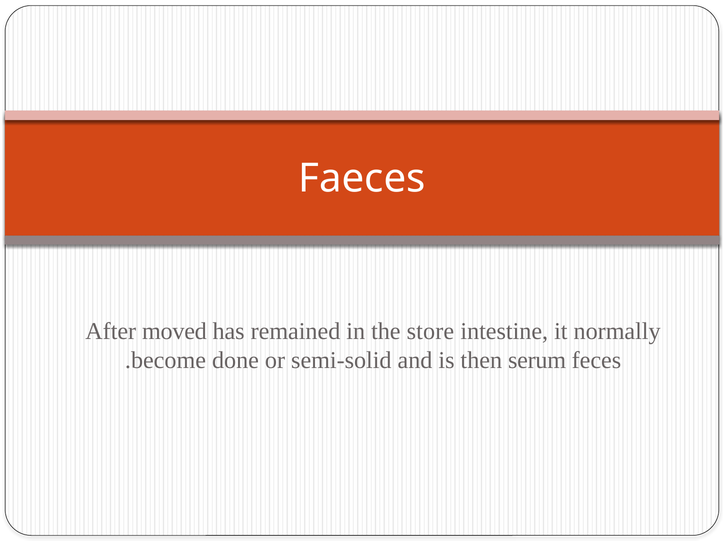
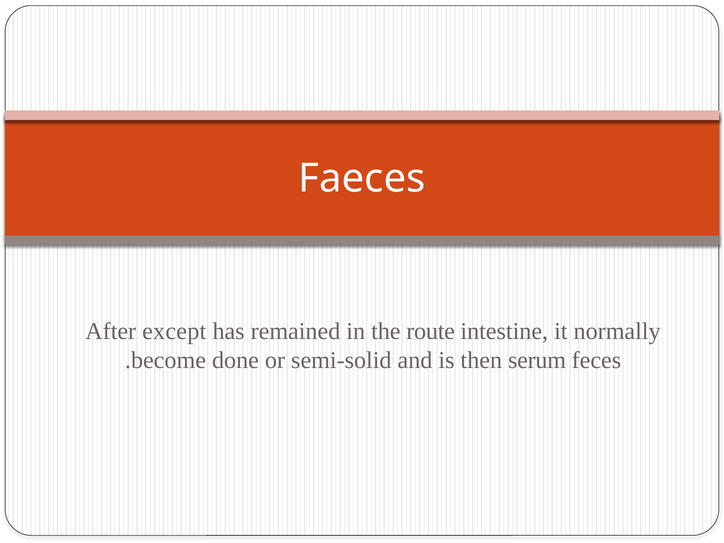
moved: moved -> except
store: store -> route
